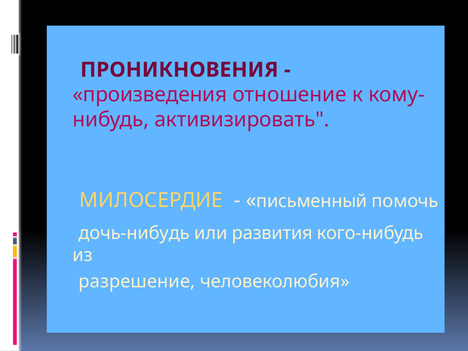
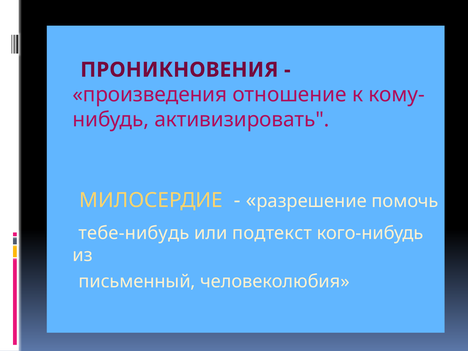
письменный: письменный -> разрешение
дочь-нибудь: дочь-нибудь -> тебе-нибудь
развития: развития -> подтекст
разрешение: разрешение -> письменный
